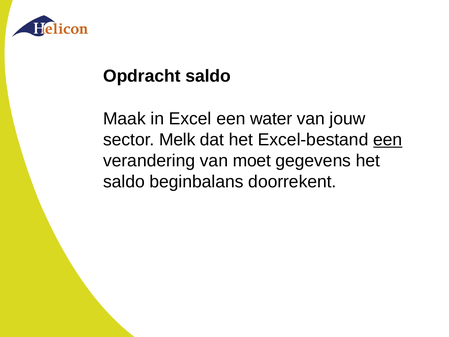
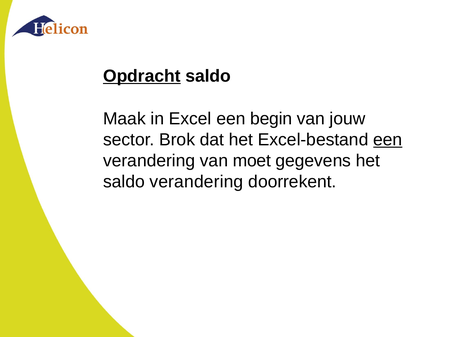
Opdracht underline: none -> present
water: water -> begin
Melk: Melk -> Brok
saldo beginbalans: beginbalans -> verandering
